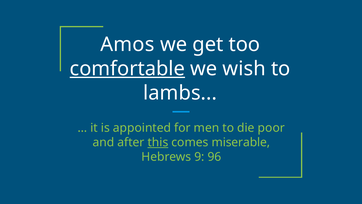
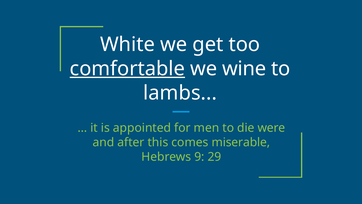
Amos: Amos -> White
wish: wish -> wine
poor: poor -> were
this underline: present -> none
96: 96 -> 29
